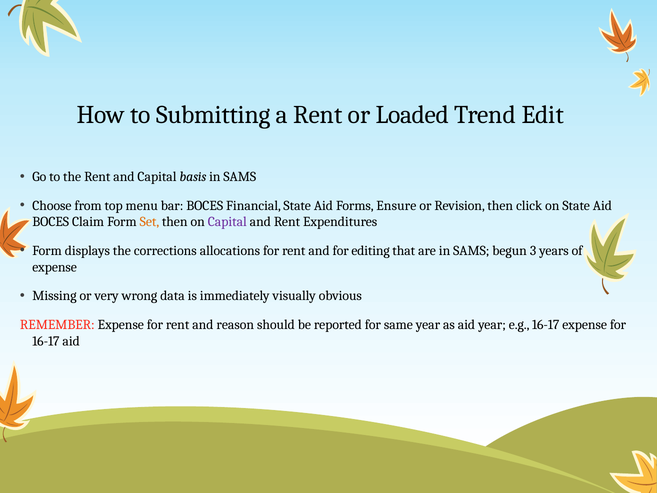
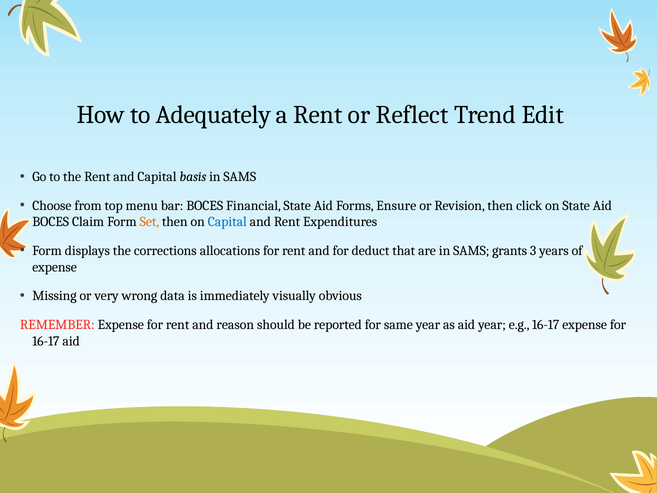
Submitting: Submitting -> Adequately
Loaded: Loaded -> Reflect
Capital at (227, 222) colour: purple -> blue
editing: editing -> deduct
begun: begun -> grants
